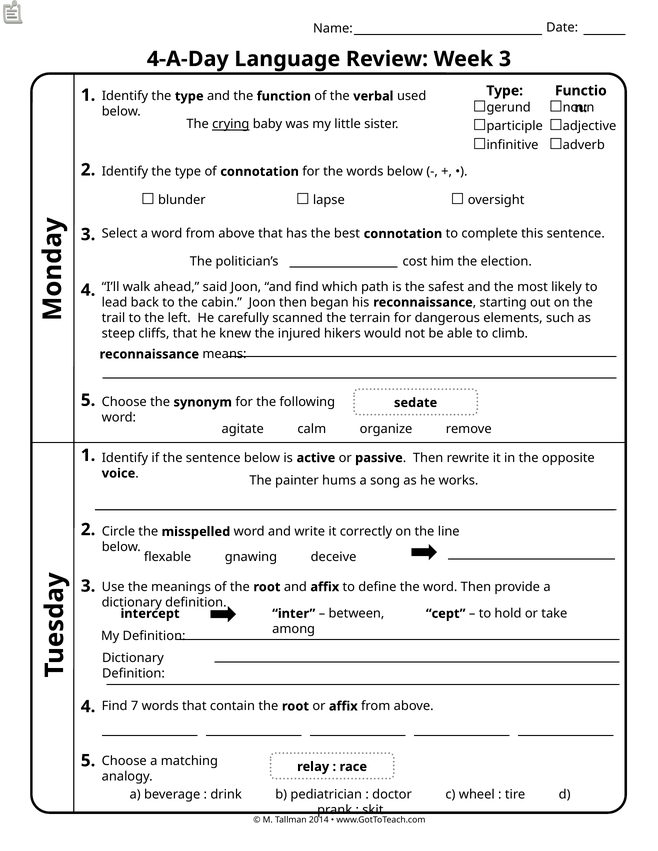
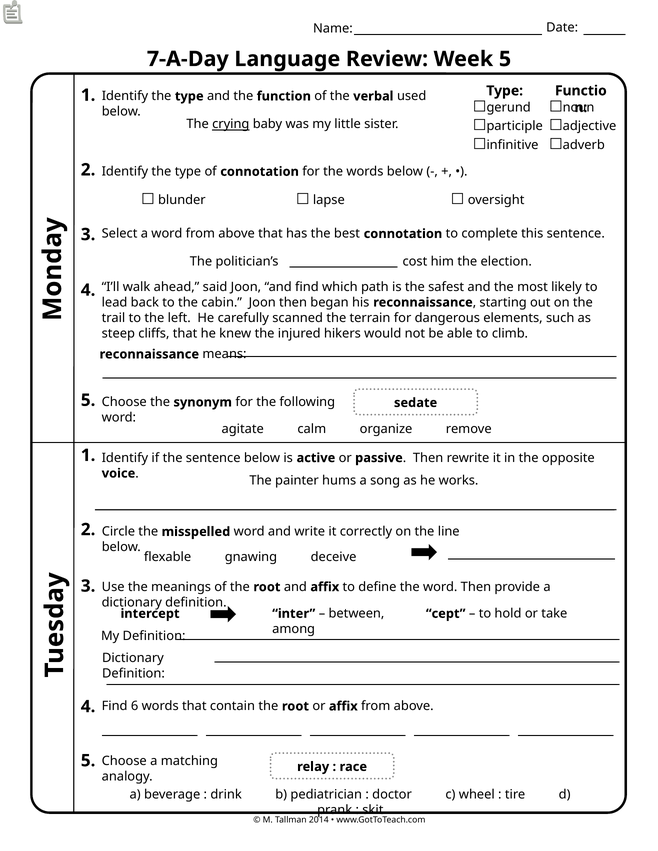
4-A-Day: 4-A-Day -> 7-A-Day
Week 3: 3 -> 5
7: 7 -> 6
